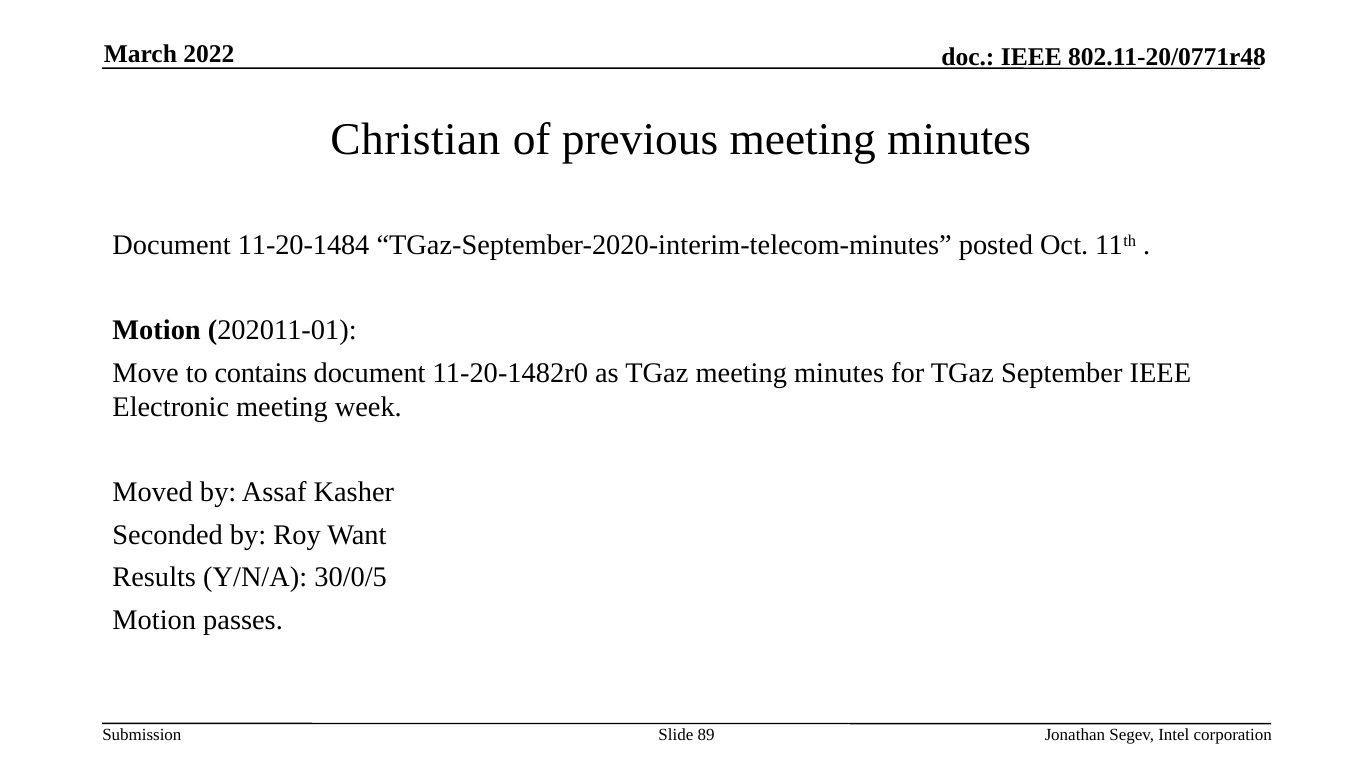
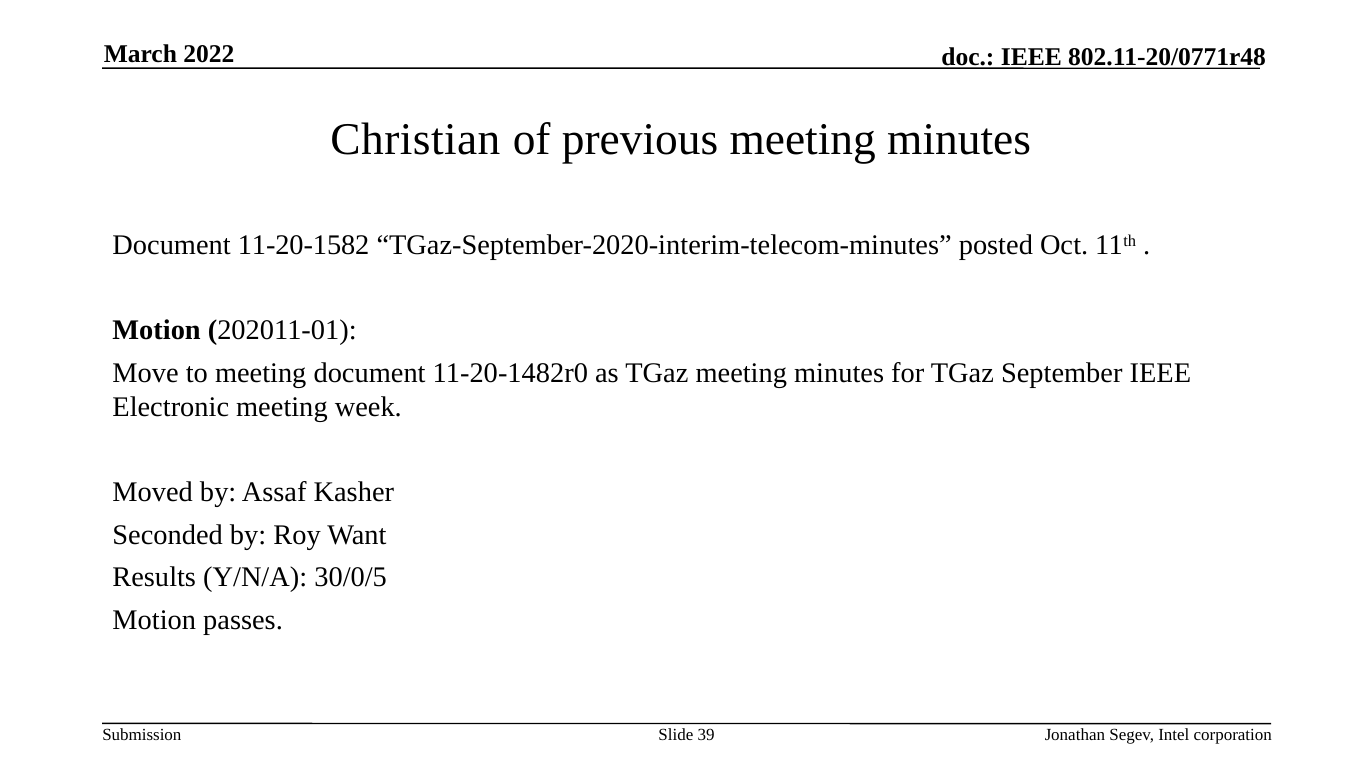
11-20-1484: 11-20-1484 -> 11-20-1582
to contains: contains -> meeting
89: 89 -> 39
